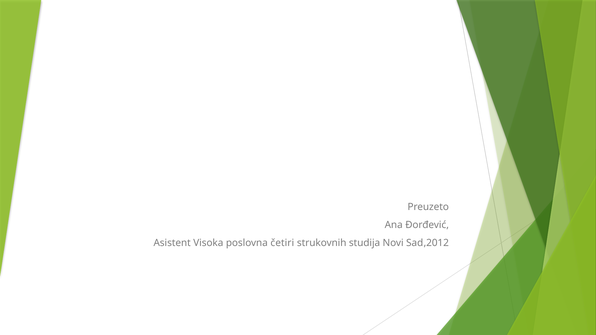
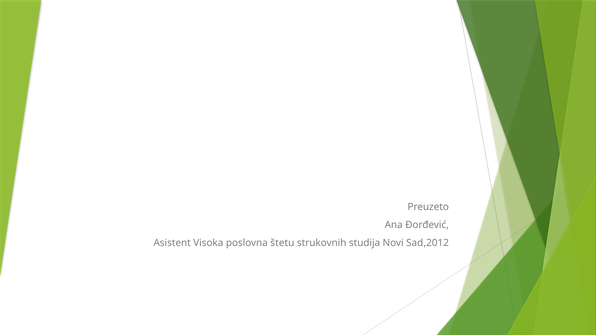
četiri: četiri -> štetu
